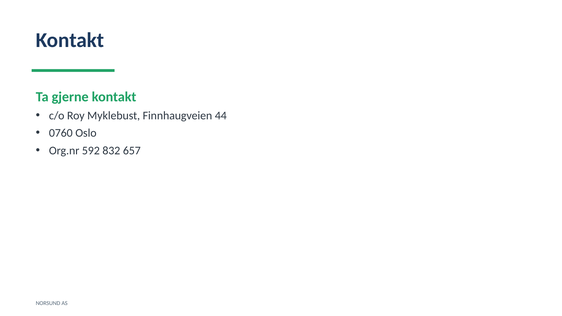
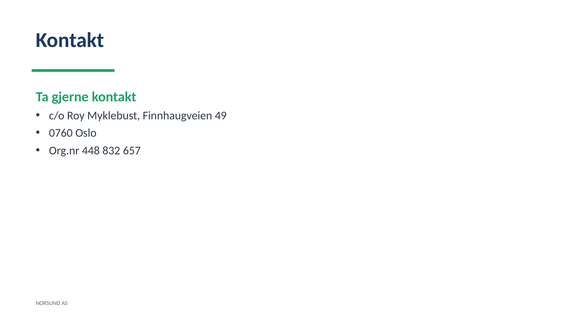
44: 44 -> 49
592: 592 -> 448
